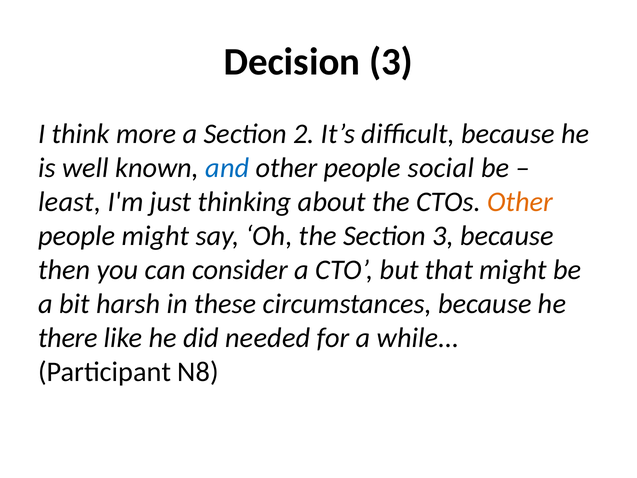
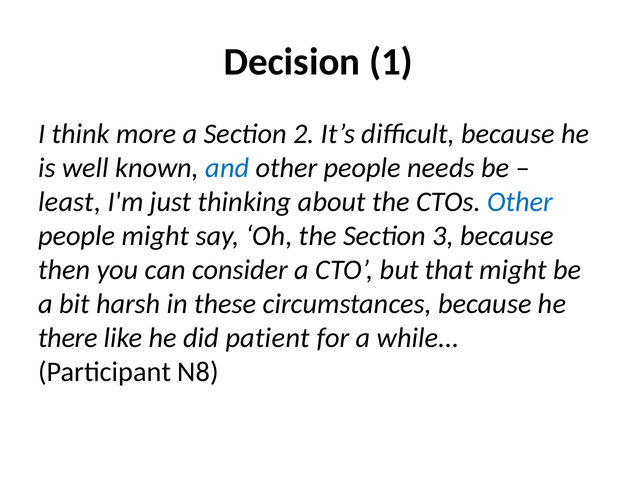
Decision 3: 3 -> 1
social: social -> needs
Other at (520, 202) colour: orange -> blue
needed: needed -> patient
